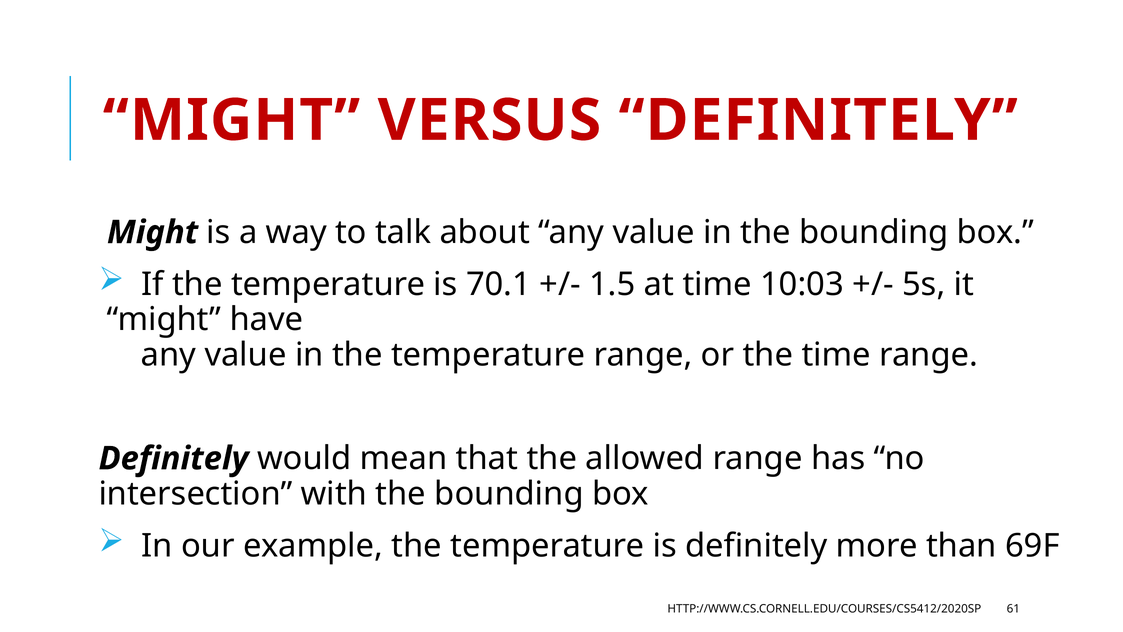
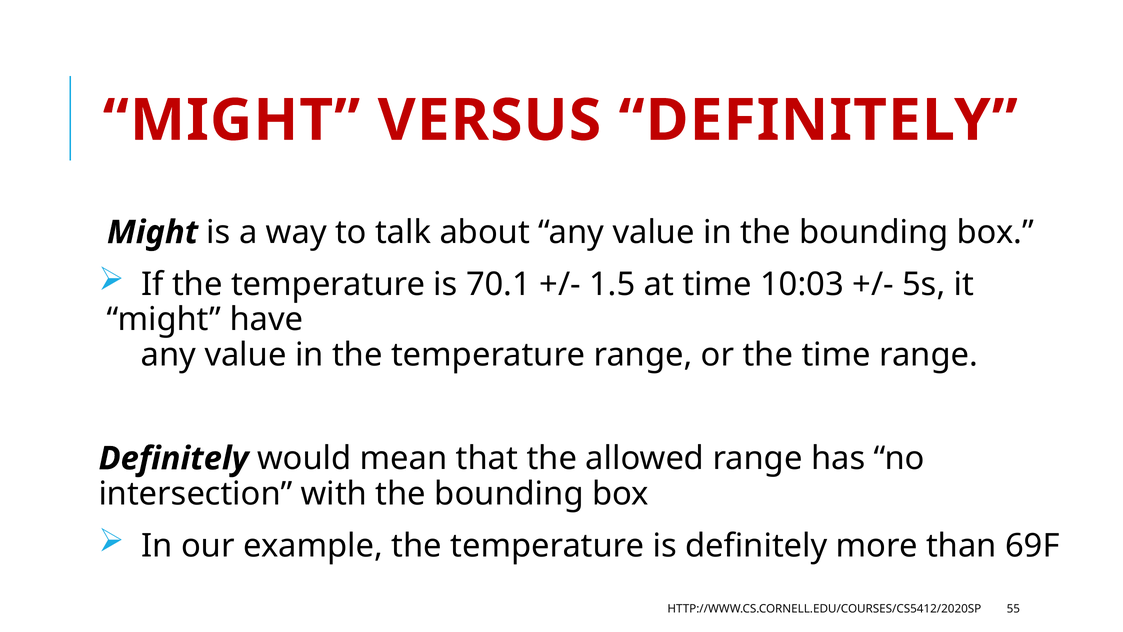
61: 61 -> 55
